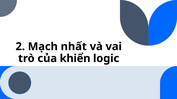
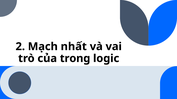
khiển: khiển -> trong
